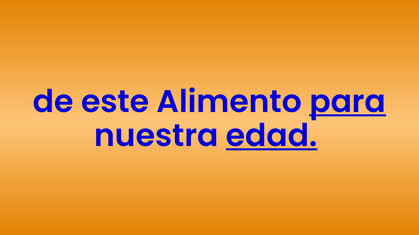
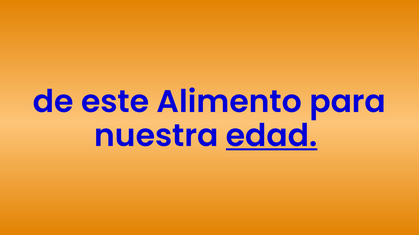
para underline: present -> none
